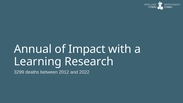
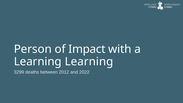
Annual: Annual -> Person
Learning Research: Research -> Learning
